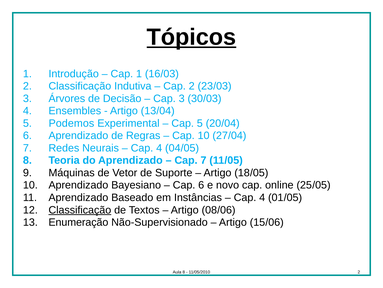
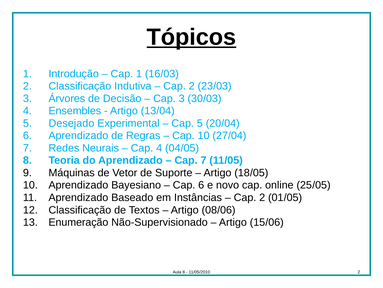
Podemos: Podemos -> Desejado
4 at (262, 197): 4 -> 2
Classificação at (80, 209) underline: present -> none
